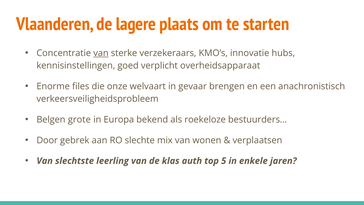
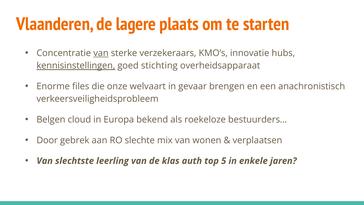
kennisinstellingen underline: none -> present
verplicht: verplicht -> stichting
grote: grote -> cloud
